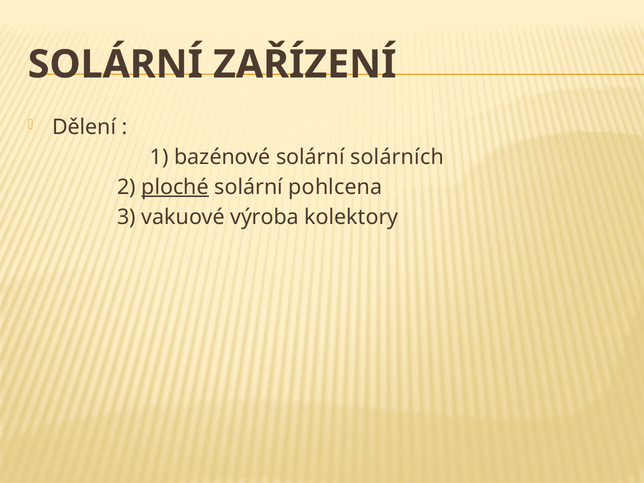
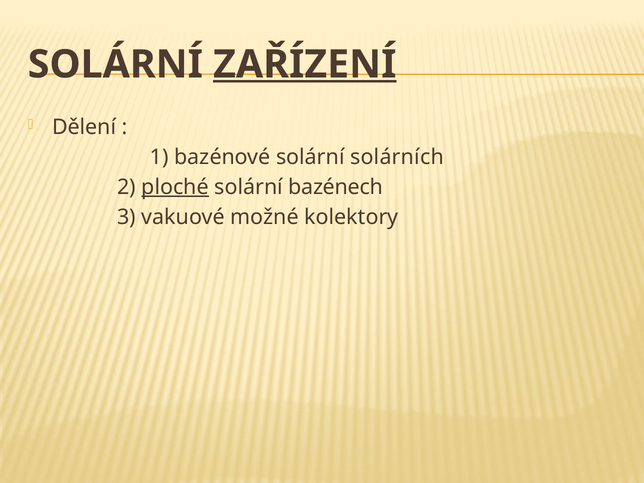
ZAŘÍZENÍ underline: none -> present
pohlcena: pohlcena -> bazénech
výroba: výroba -> možné
